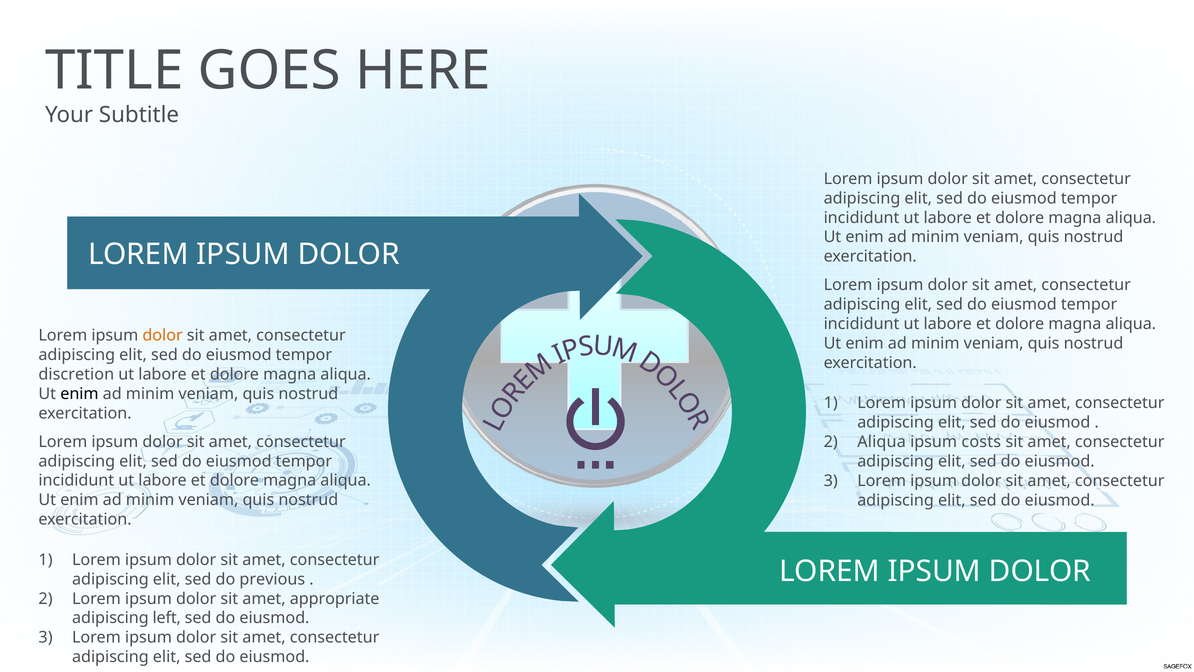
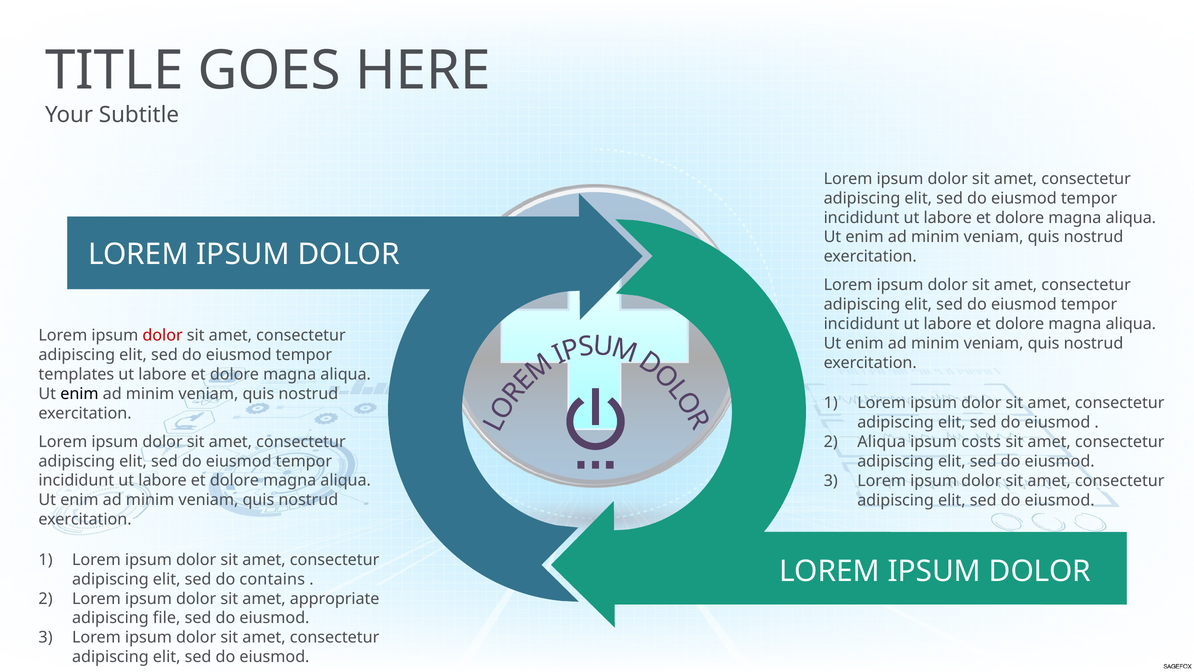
dolor at (163, 335) colour: orange -> red
discretion: discretion -> templates
previous: previous -> contains
left: left -> file
